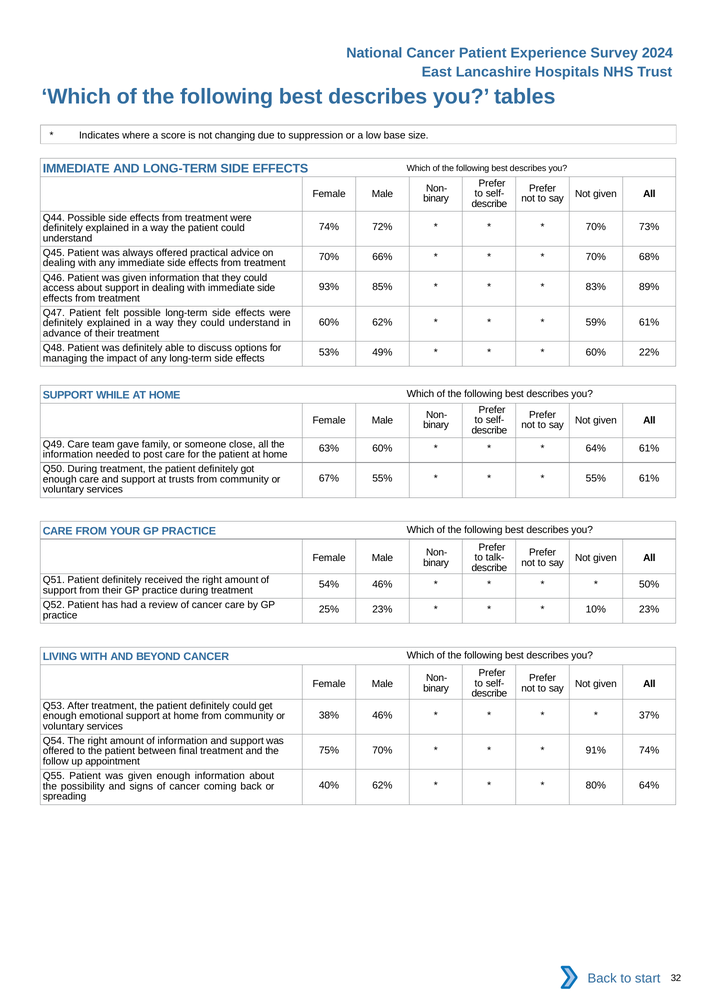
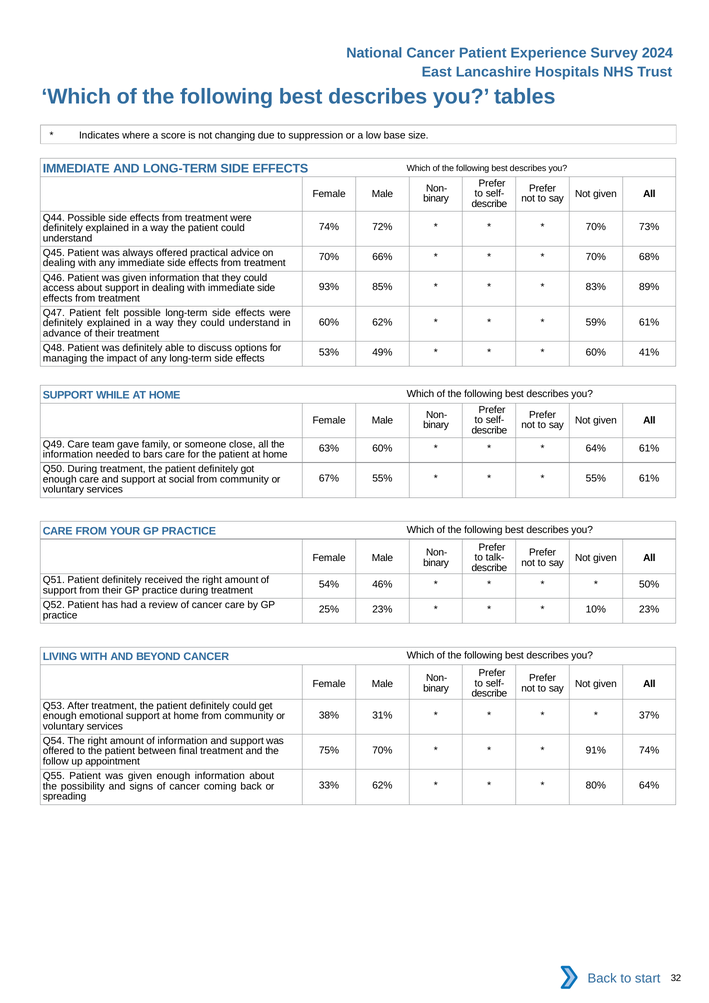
22%: 22% -> 41%
post: post -> bars
trusts: trusts -> social
38% 46%: 46% -> 31%
40%: 40% -> 33%
